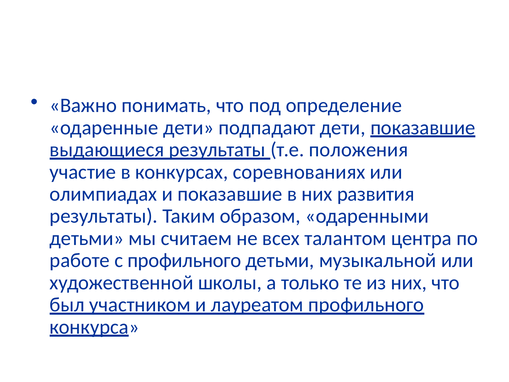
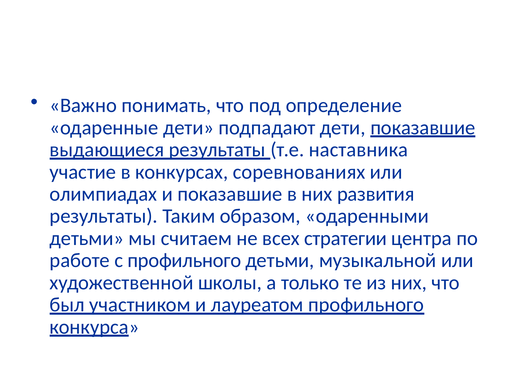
положения: положения -> наставника
талантом: талантом -> стратегии
